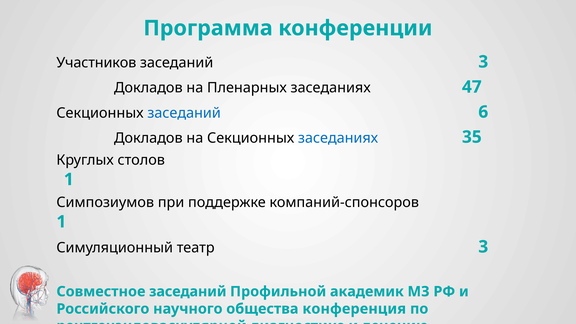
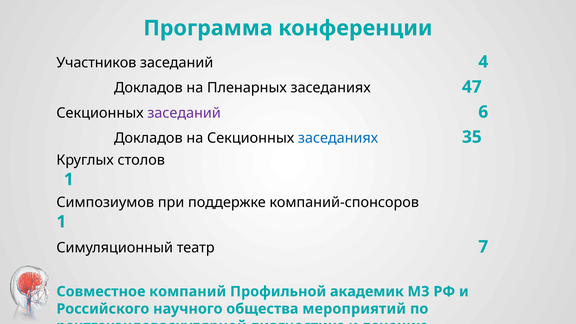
заседаний 3: 3 -> 4
заседаний at (184, 113) colour: blue -> purple
театр 3: 3 -> 7
Совместное заседаний: заседаний -> компаний
конференция: конференция -> мероприятий
